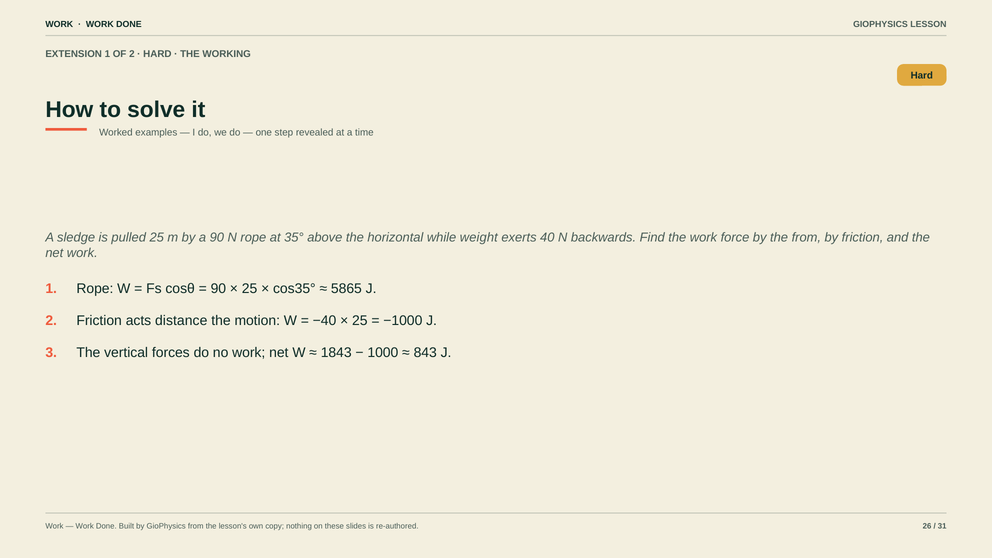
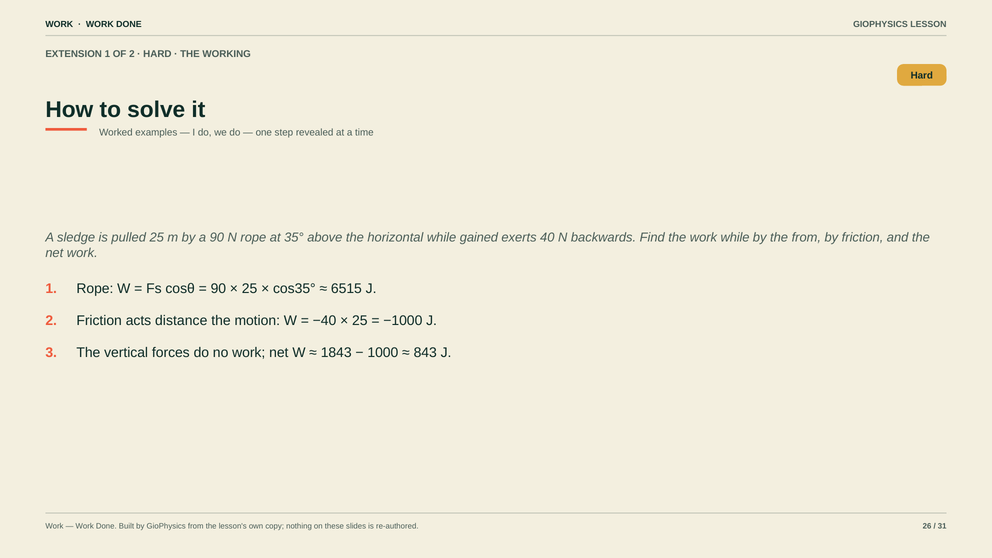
weight: weight -> gained
work force: force -> while
5865: 5865 -> 6515
